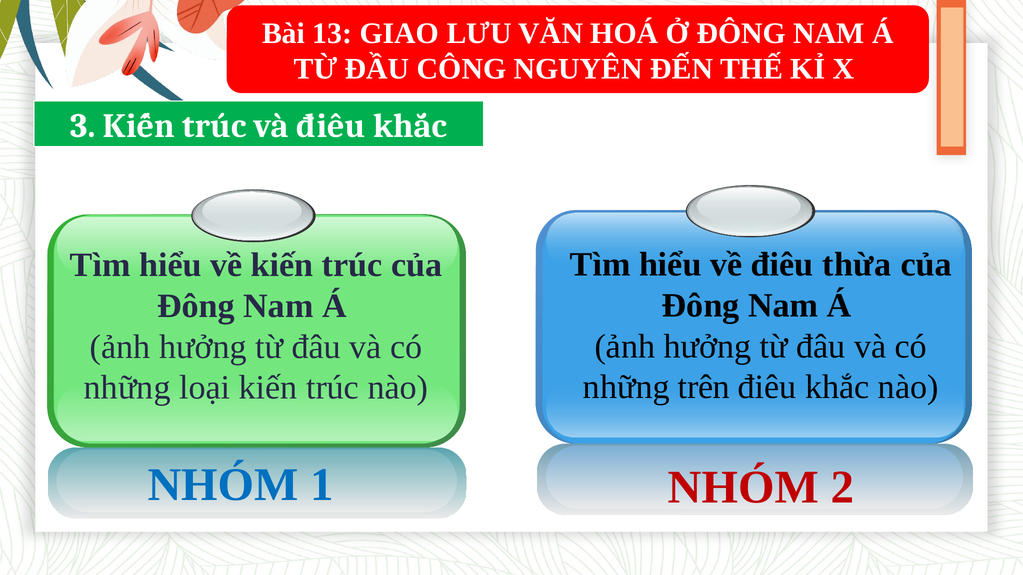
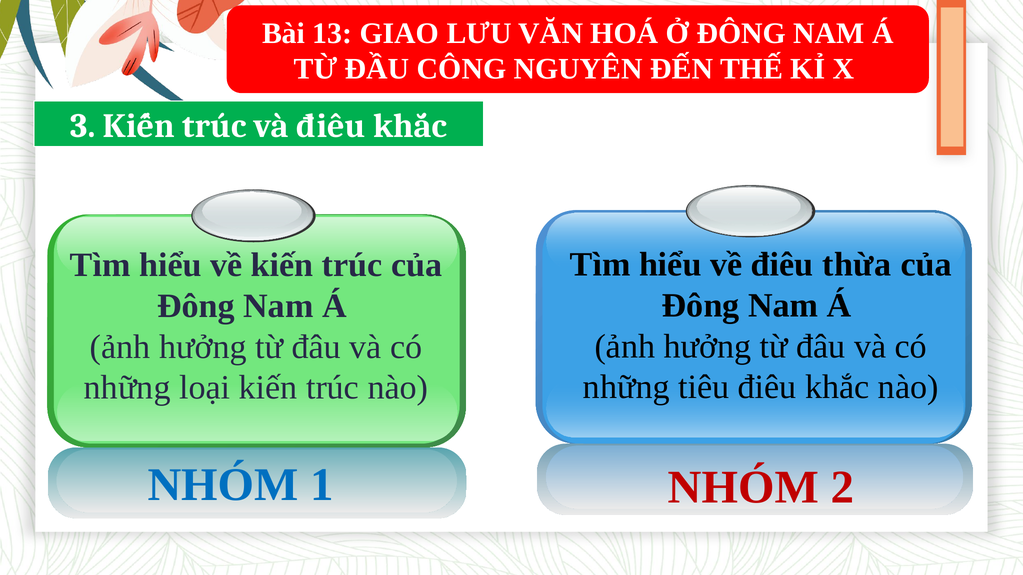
trên: trên -> tiêu
